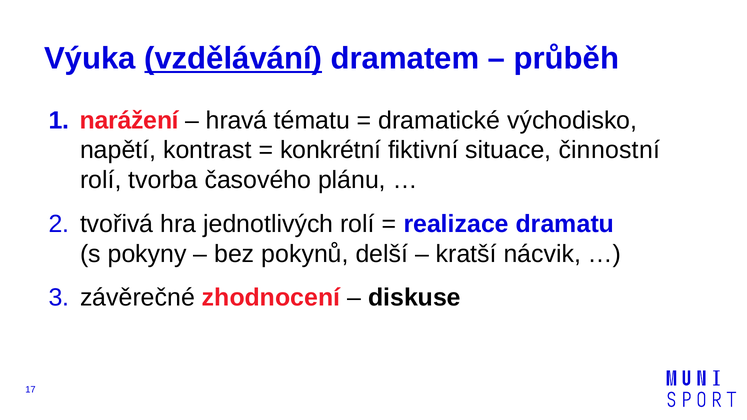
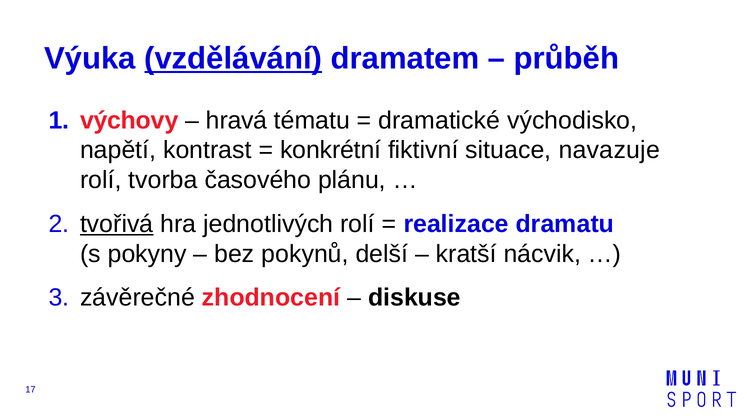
narážení: narážení -> výchovy
činnostní: činnostní -> navazuje
tvořivá underline: none -> present
